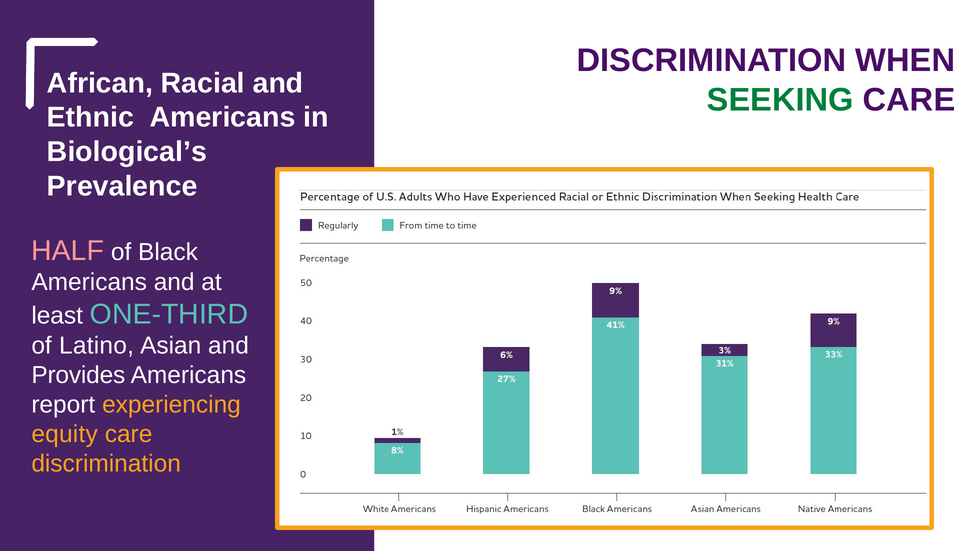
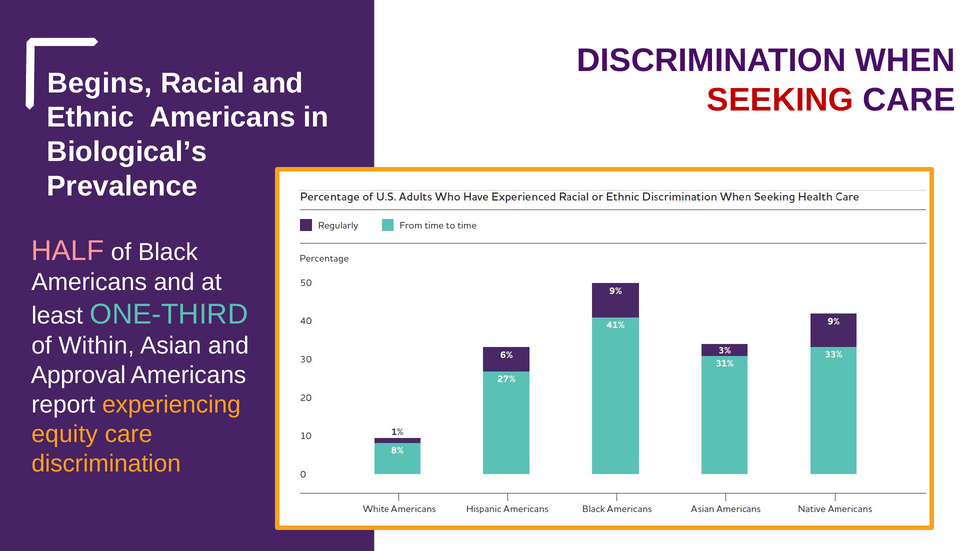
African: African -> Begins
SEEKING colour: green -> red
Latino: Latino -> Within
Provides: Provides -> Approval
